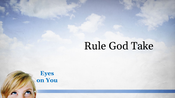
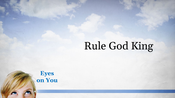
Take: Take -> King
